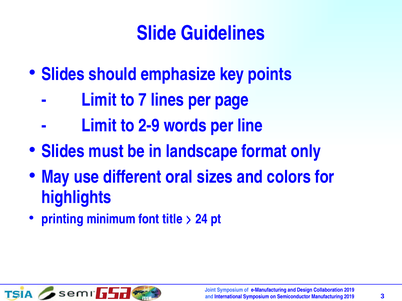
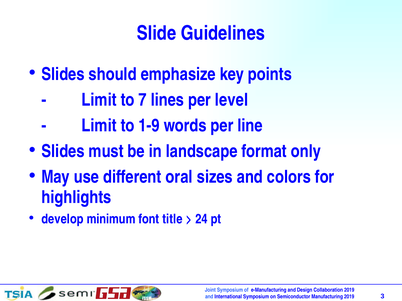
page: page -> level
2-9: 2-9 -> 1-9
printing: printing -> develop
